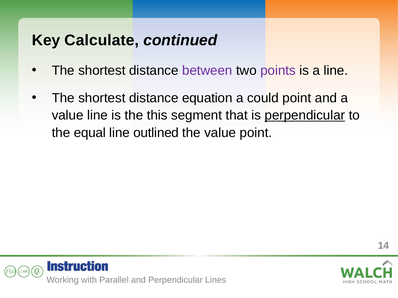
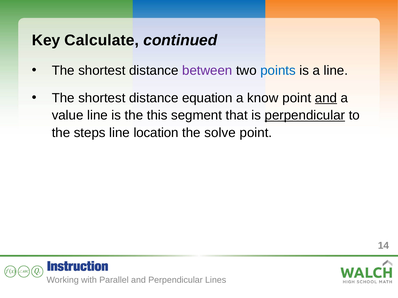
points colour: purple -> blue
could: could -> know
and at (326, 98) underline: none -> present
equal: equal -> steps
outlined: outlined -> location
the value: value -> solve
